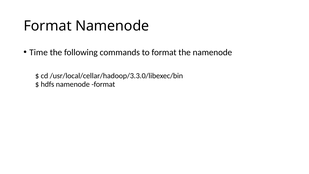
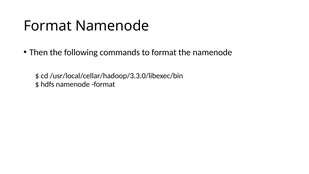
Time: Time -> Then
